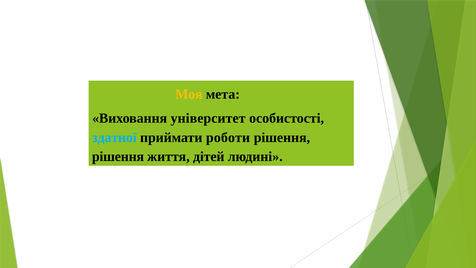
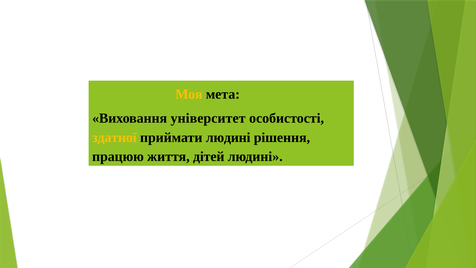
здатної colour: light blue -> yellow
приймати роботи: роботи -> людині
рішення at (118, 157): рішення -> працюю
